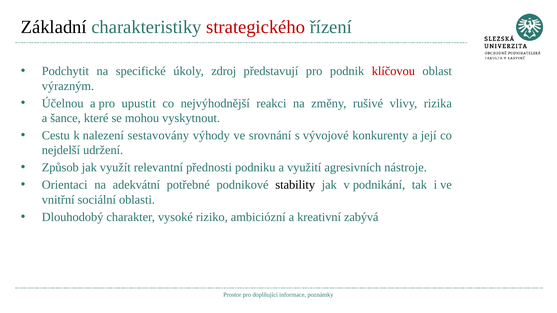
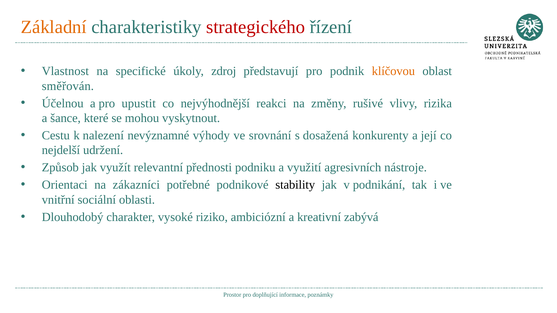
Základní colour: black -> orange
Podchytit: Podchytit -> Vlastnost
klíčovou colour: red -> orange
výrazným: výrazným -> směřován
sestavovány: sestavovány -> nevýznamné
vývojové: vývojové -> dosažená
adekvátní: adekvátní -> zákazníci
